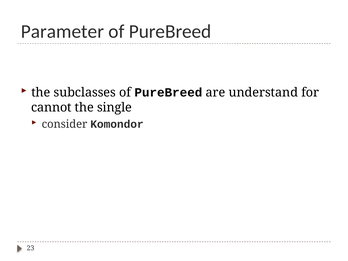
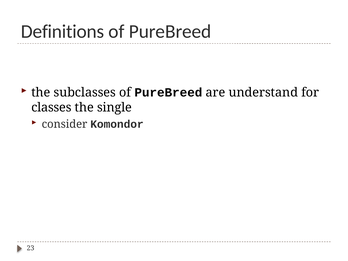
Parameter: Parameter -> Definitions
cannot: cannot -> classes
